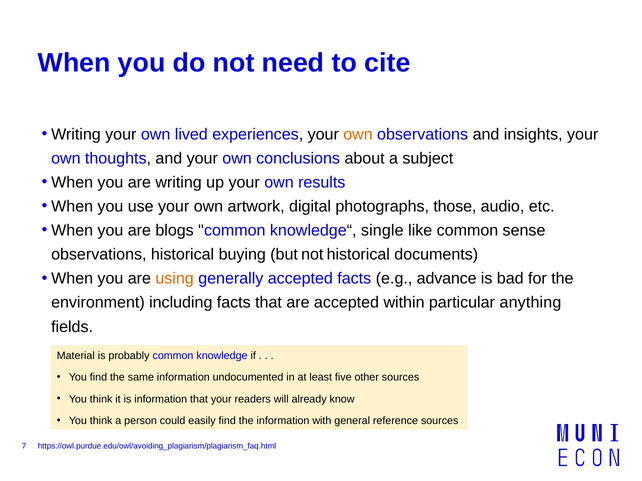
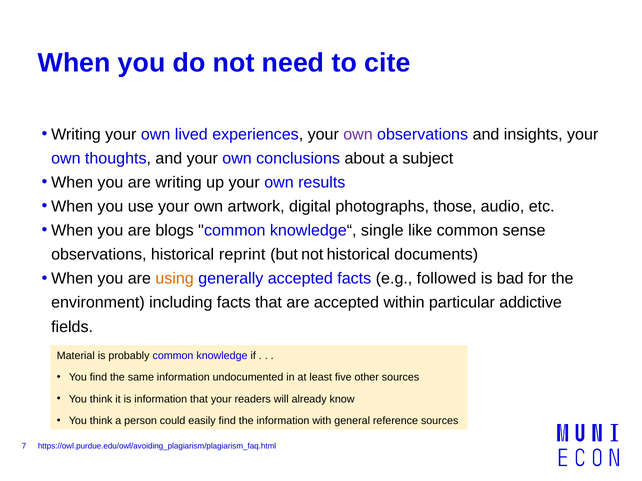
own at (358, 134) colour: orange -> purple
buying: buying -> reprint
advance: advance -> followed
anything: anything -> addictive
